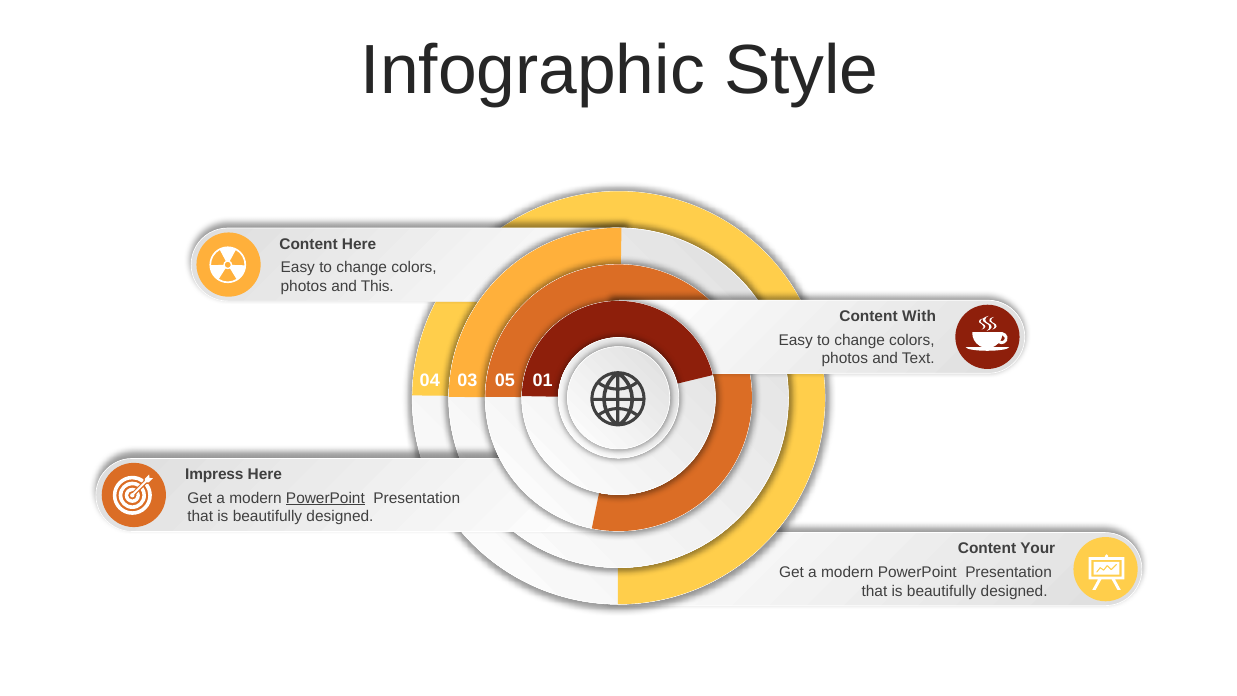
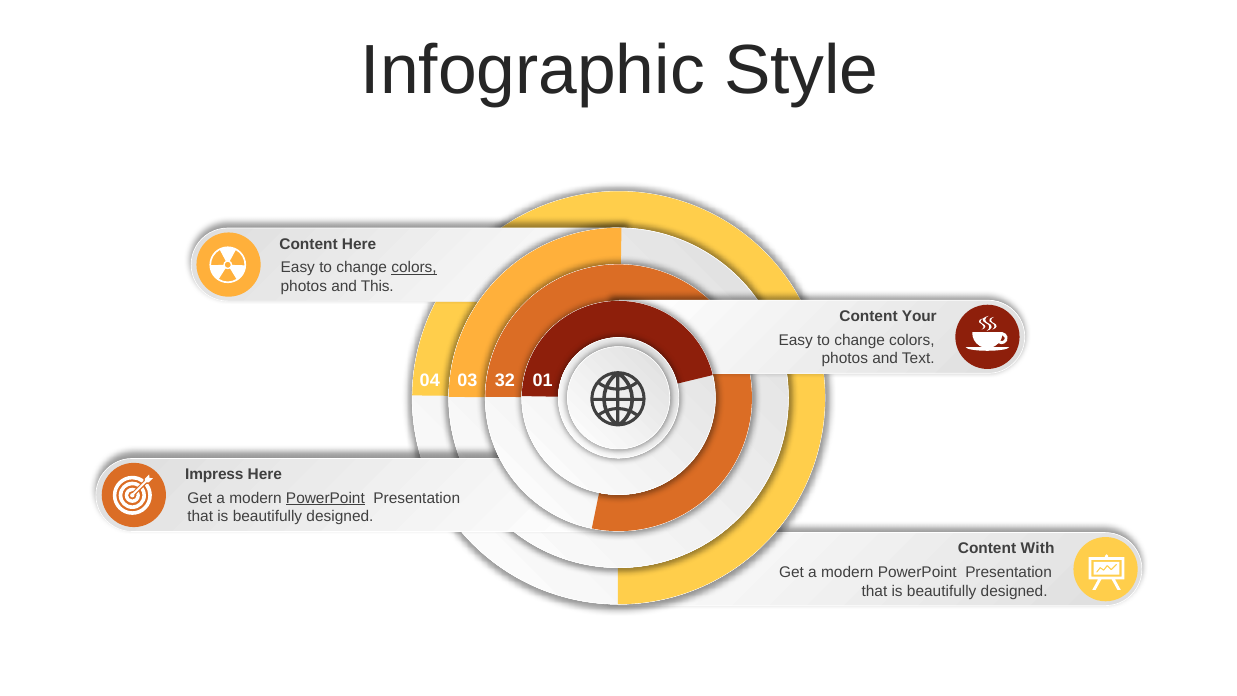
colors at (414, 268) underline: none -> present
With: With -> Your
05: 05 -> 32
Your: Your -> With
